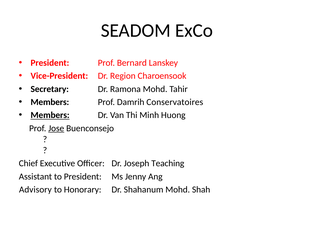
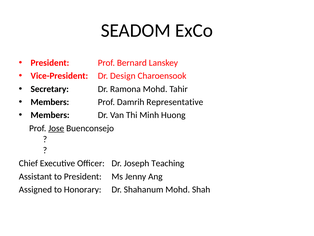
Region: Region -> Design
Conservatoires: Conservatoires -> Representative
Members at (50, 115) underline: present -> none
Advisory: Advisory -> Assigned
